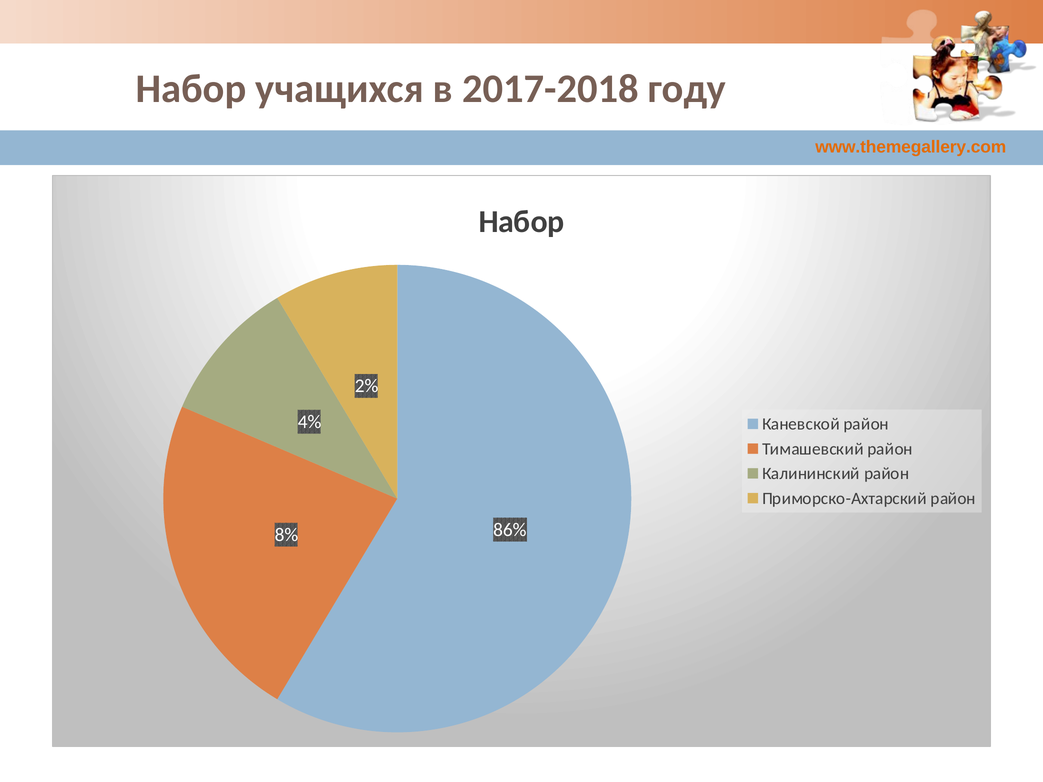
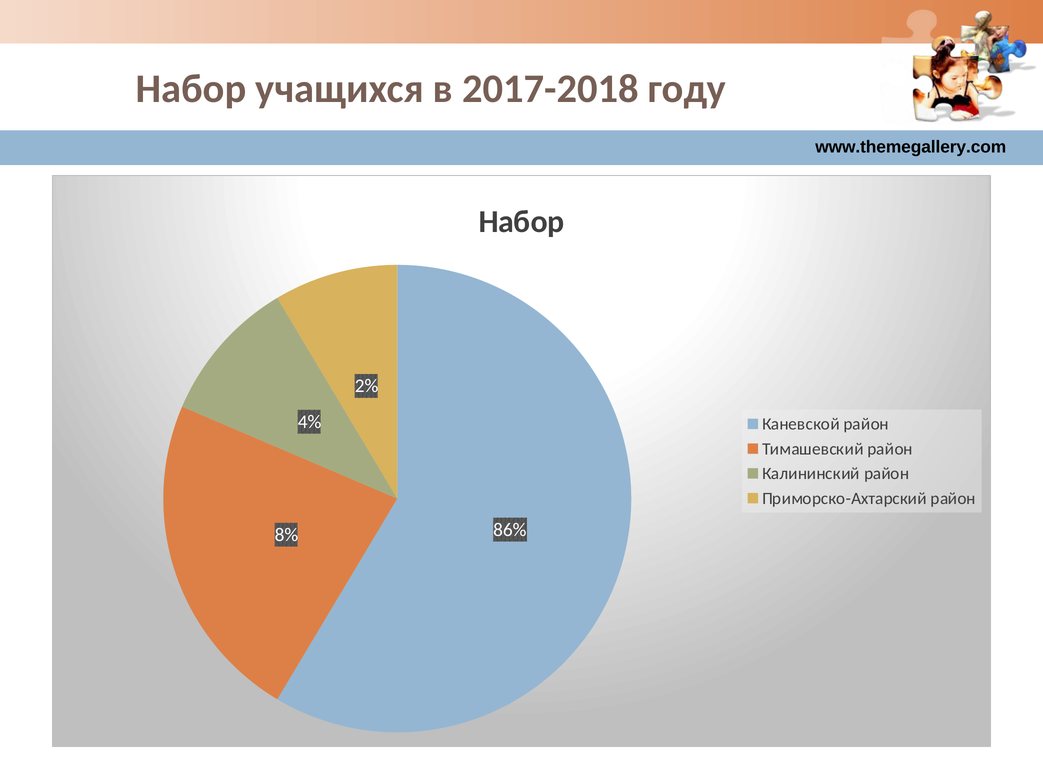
www.themegallery.com colour: orange -> black
